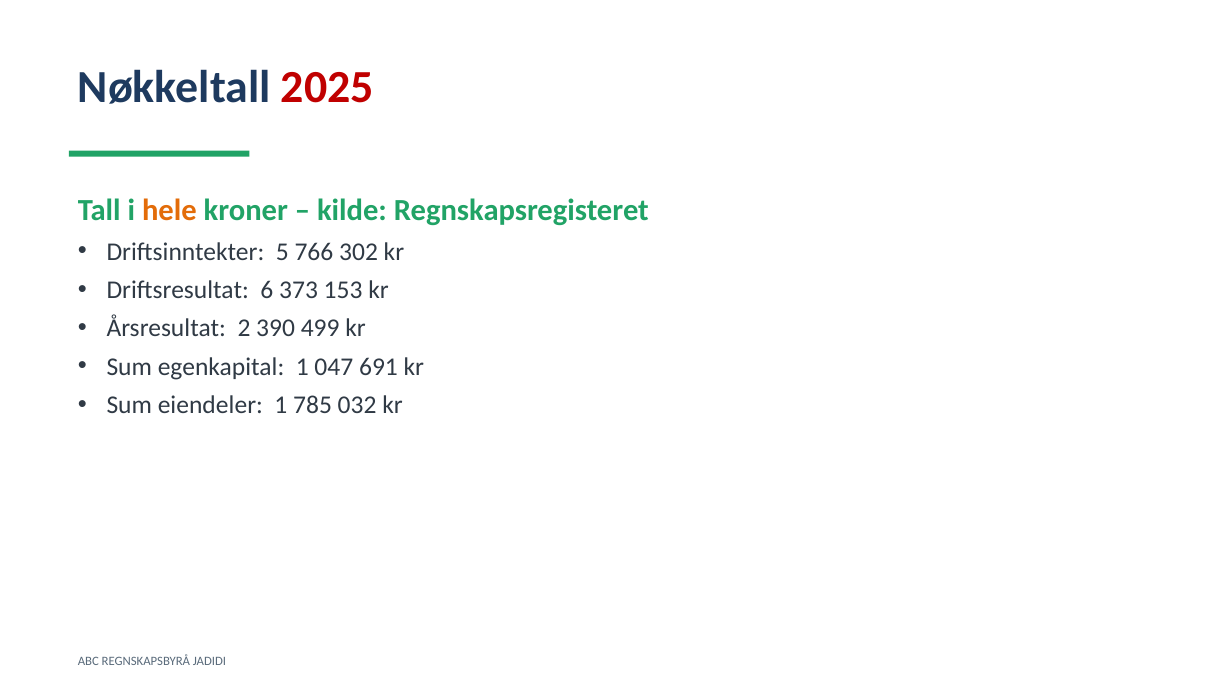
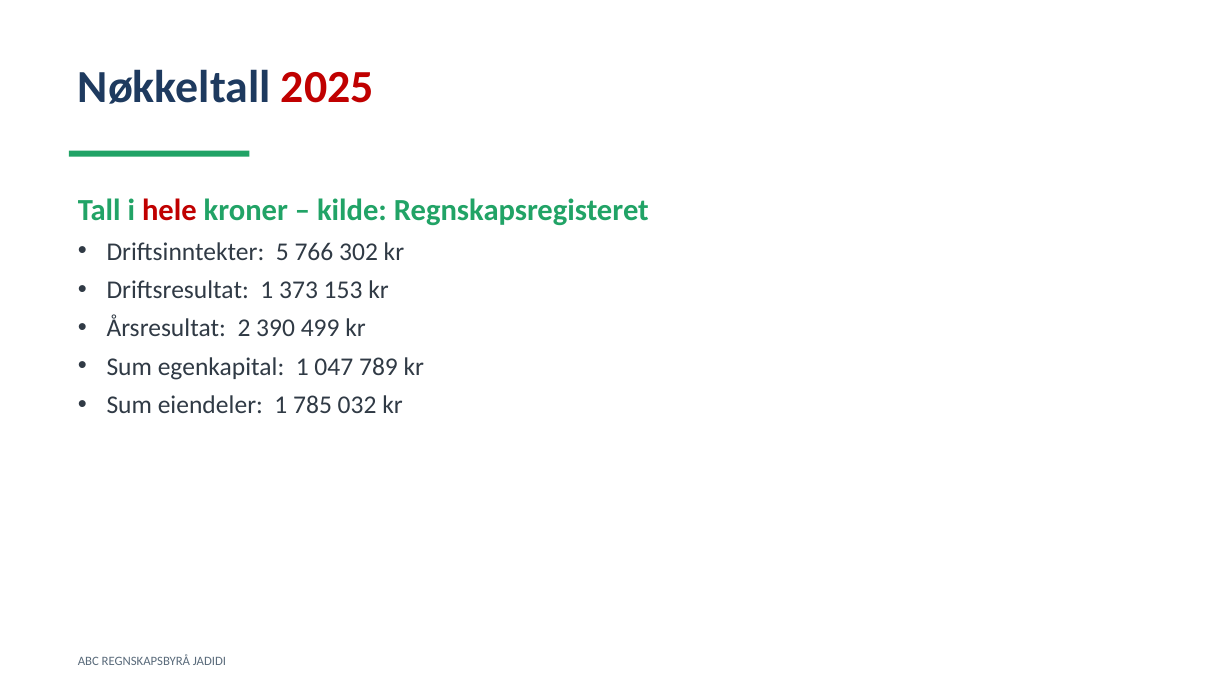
hele colour: orange -> red
Driftsresultat 6: 6 -> 1
691: 691 -> 789
